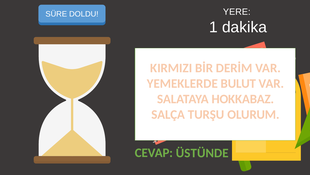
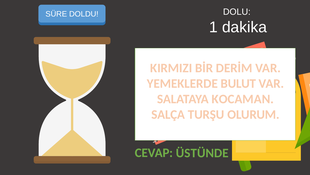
YERE: YERE -> DOLU
HOKKABAZ: HOKKABAZ -> KOCAMAN
